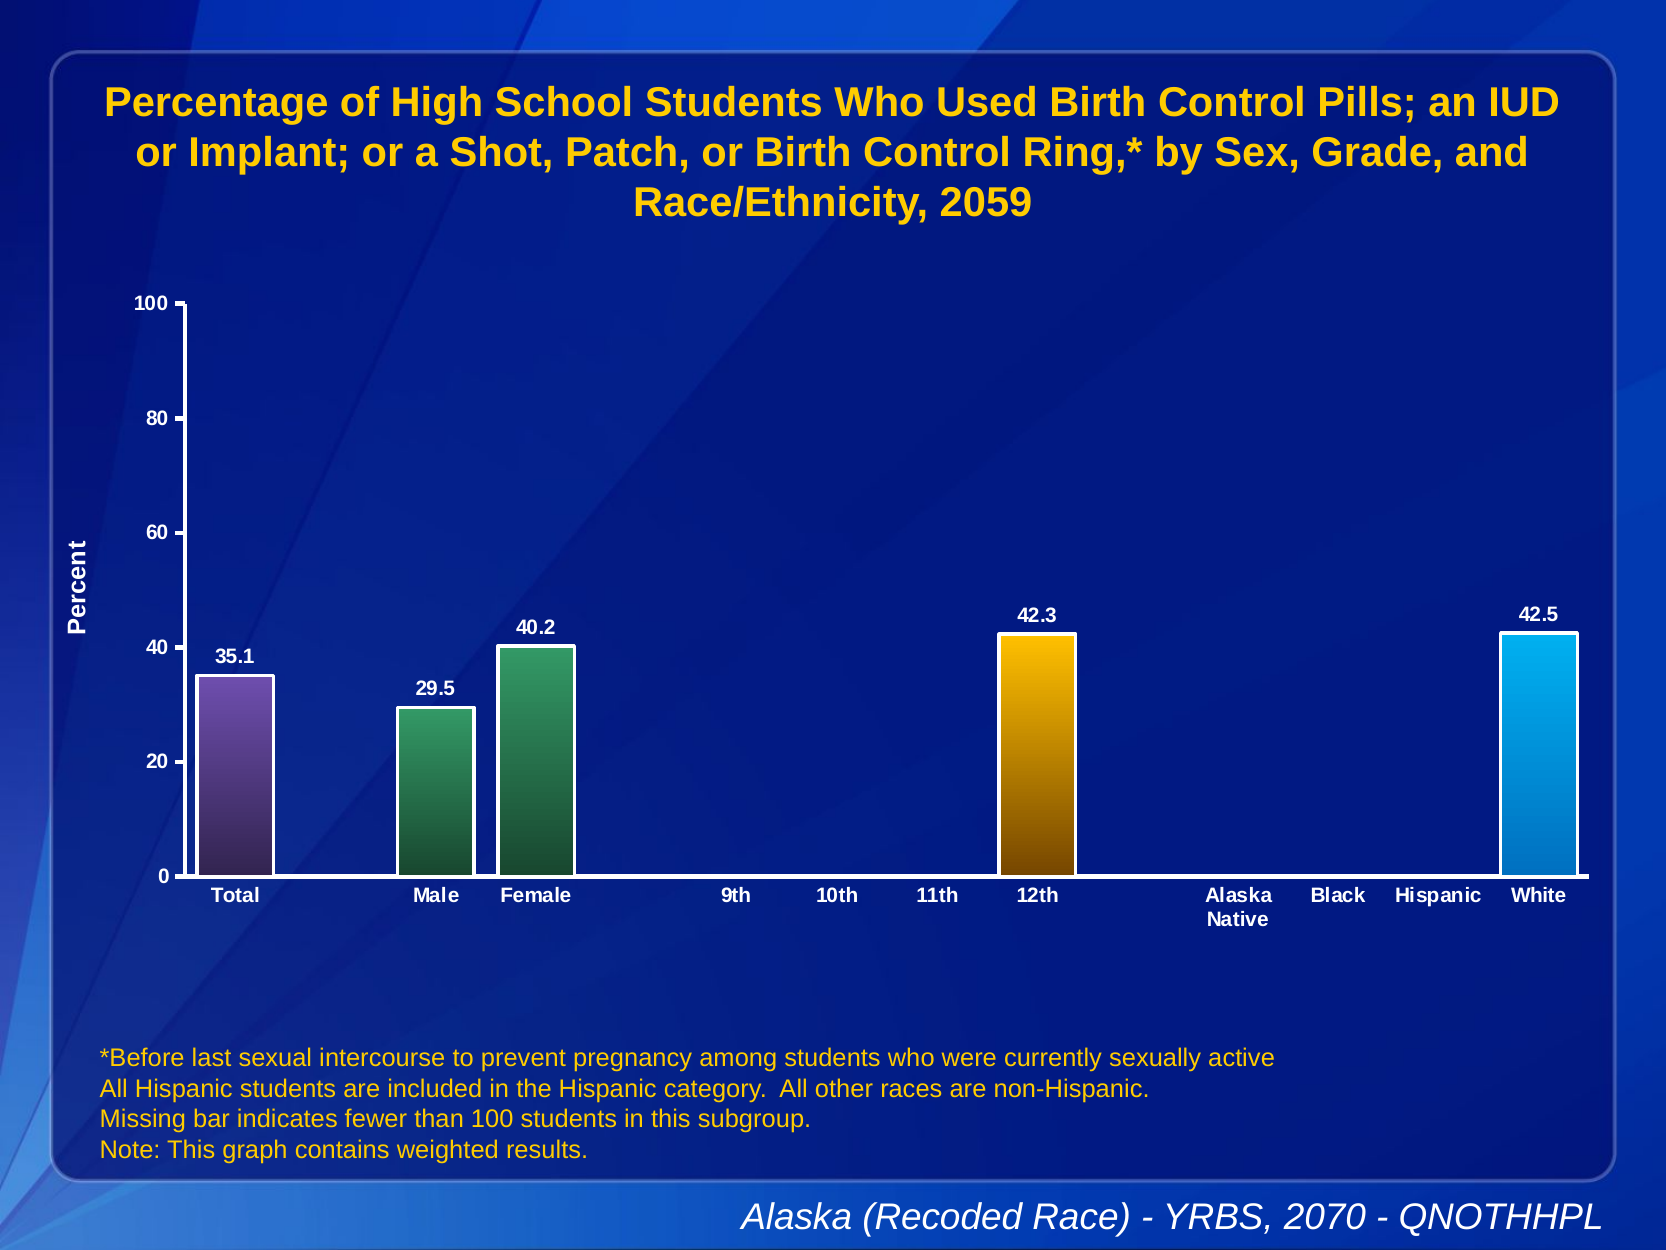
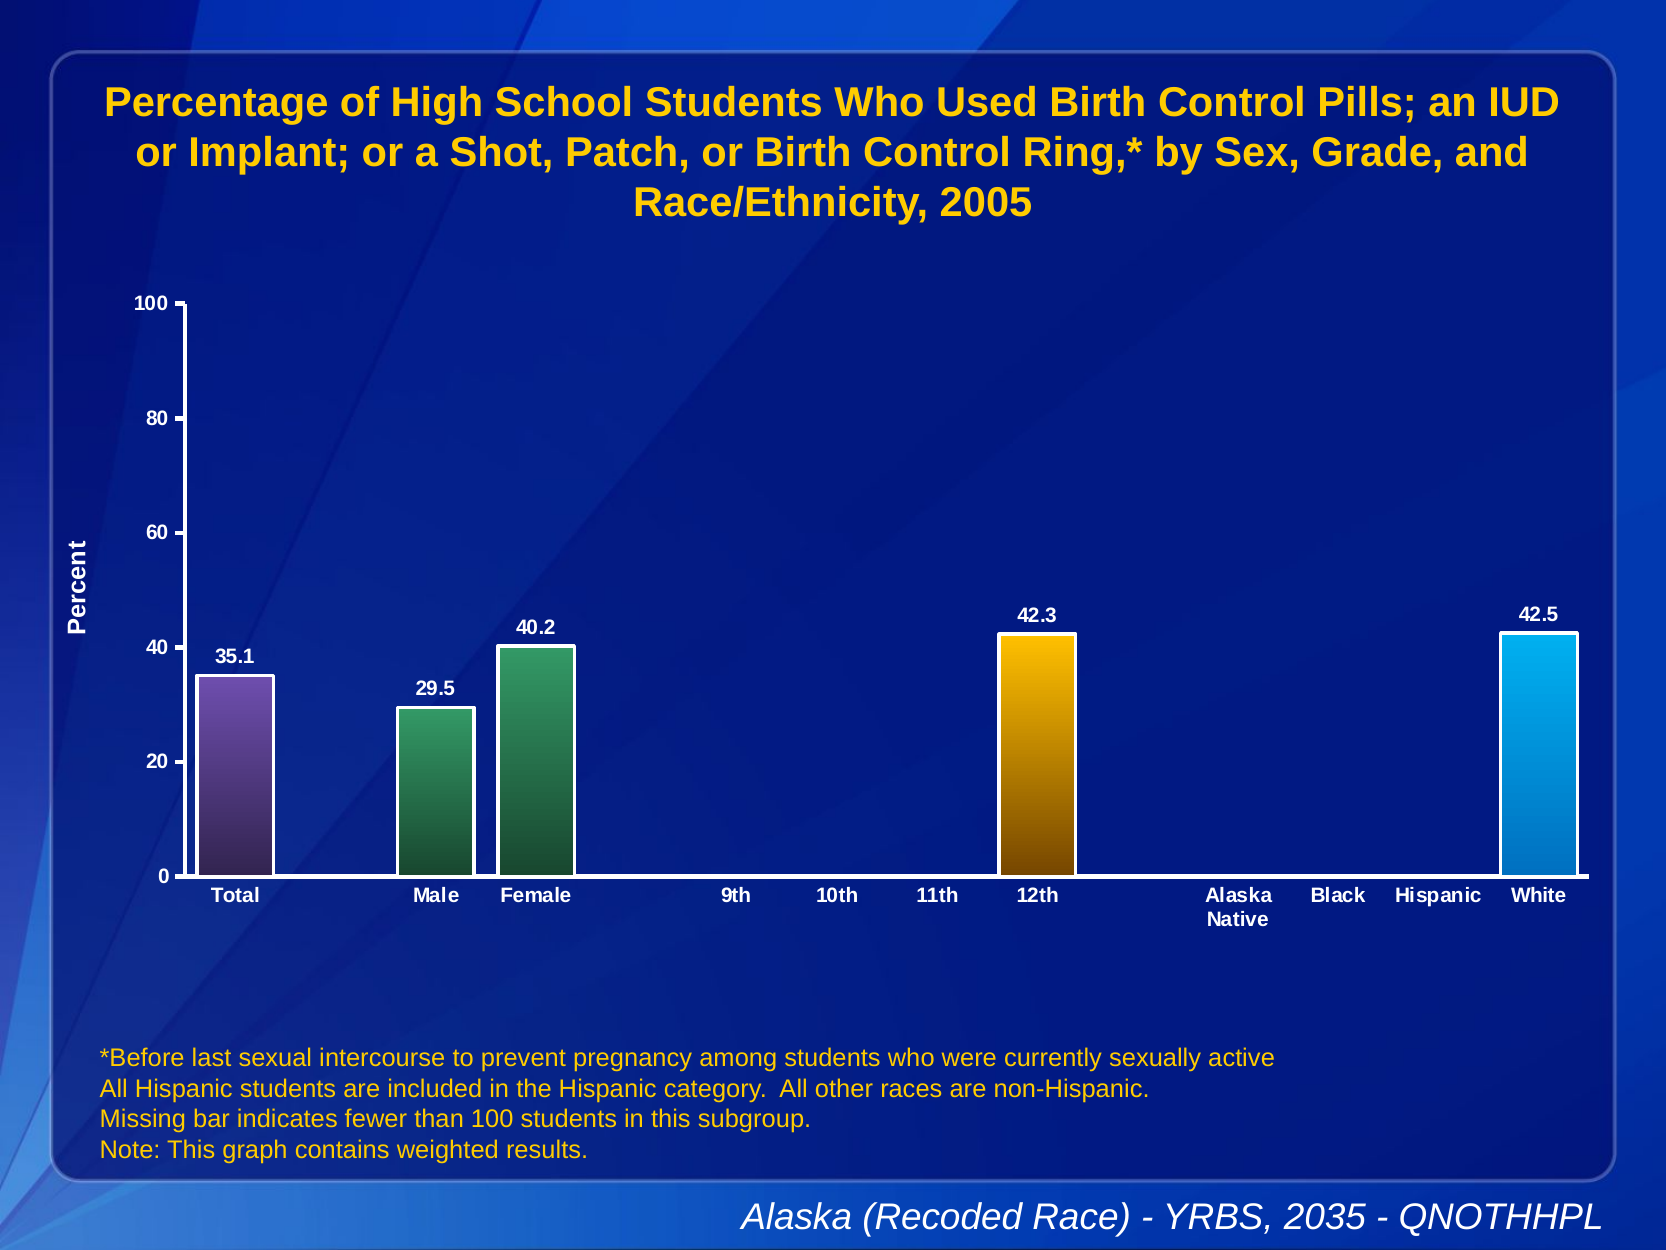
2059: 2059 -> 2005
2070: 2070 -> 2035
